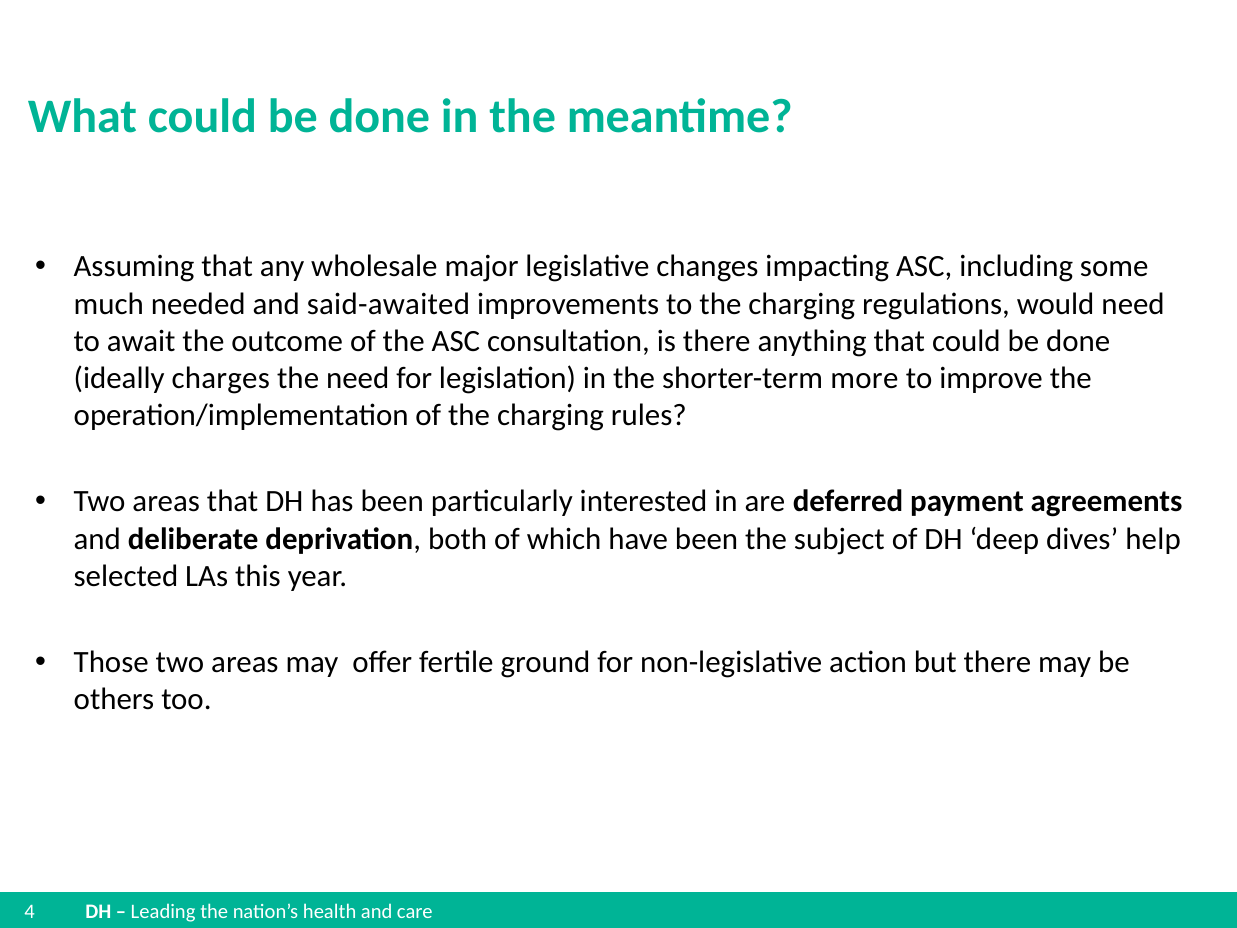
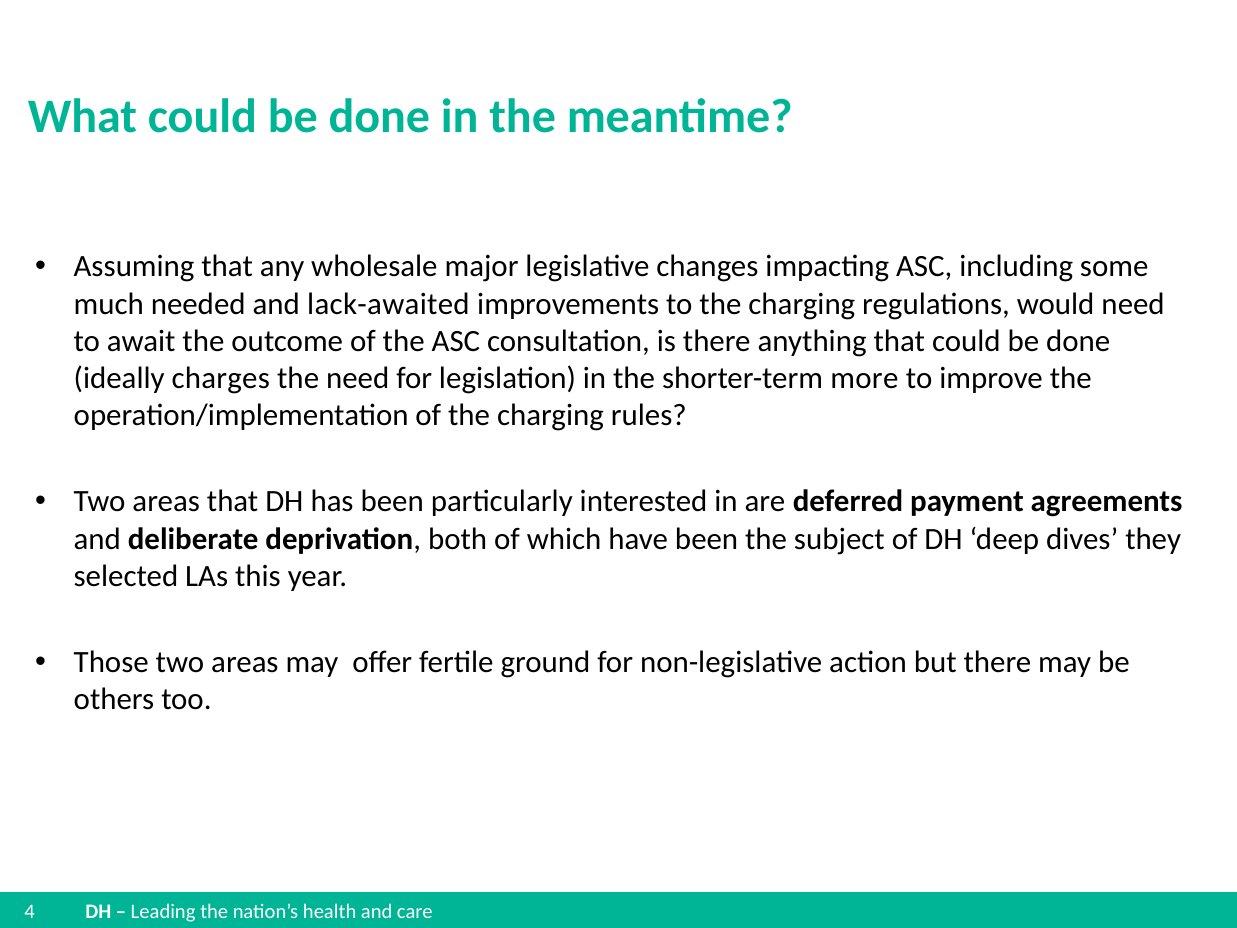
said-awaited: said-awaited -> lack-awaited
help: help -> they
